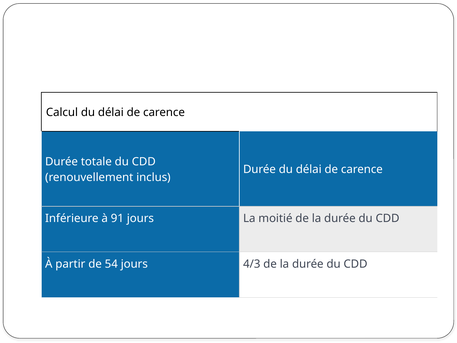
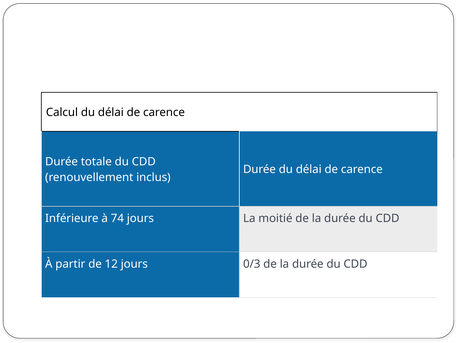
91: 91 -> 74
54: 54 -> 12
4/3: 4/3 -> 0/3
